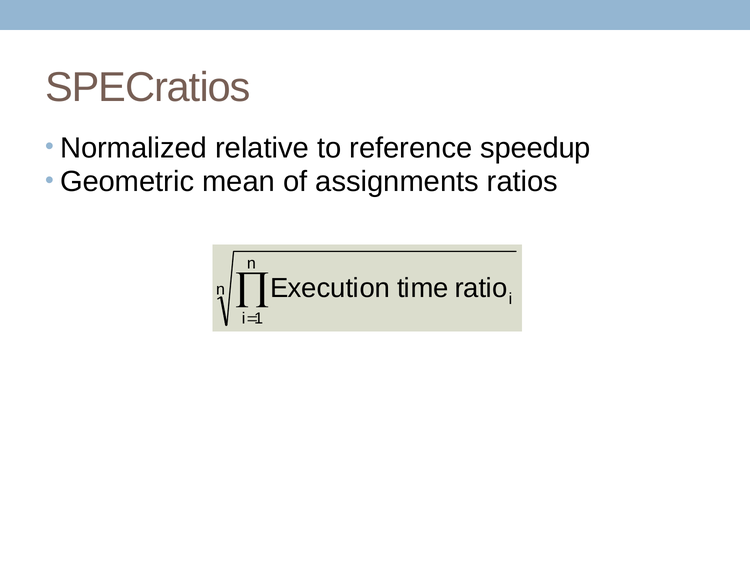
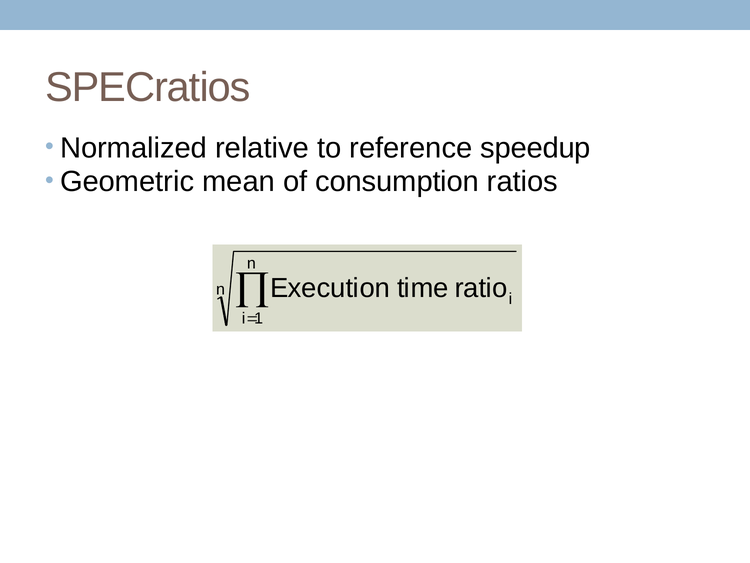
assignments: assignments -> consumption
